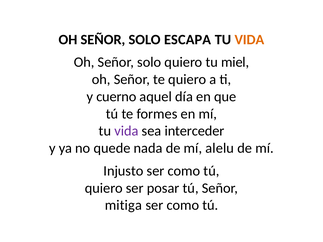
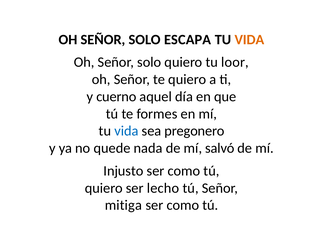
miel: miel -> loor
vida at (126, 131) colour: purple -> blue
interceder: interceder -> pregonero
alelu: alelu -> salvó
posar: posar -> lecho
